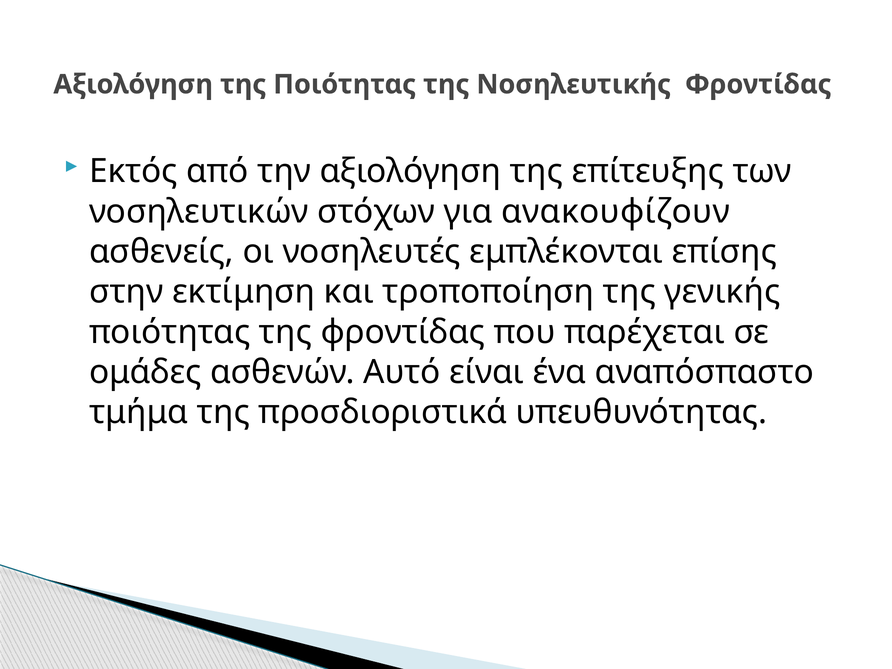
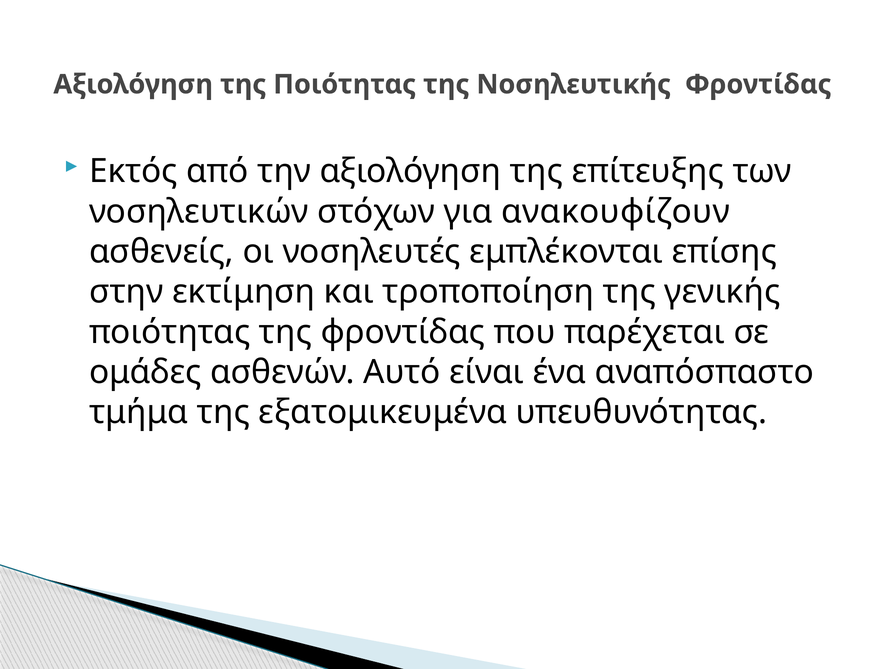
προσδιοριστικά: προσδιοριστικά -> εξατομικευμένα
